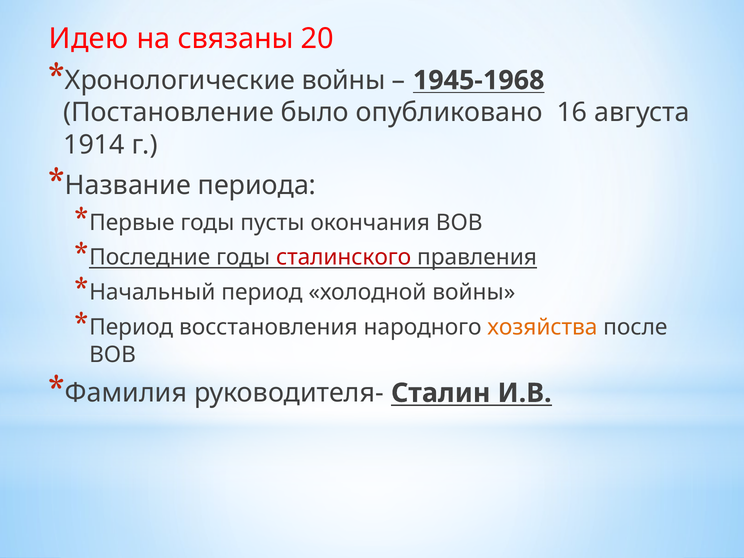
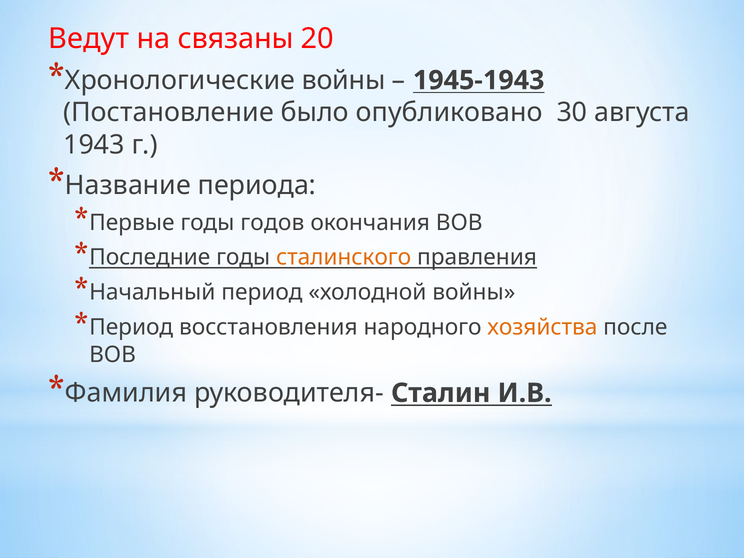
Идею: Идею -> Ведут
1945-1968: 1945-1968 -> 1945-1943
16: 16 -> 30
1914: 1914 -> 1943
пусты: пусты -> годов
сталинского colour: red -> orange
